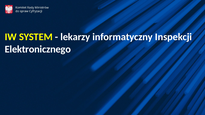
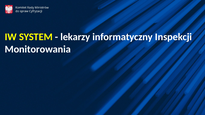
Elektronicznego: Elektronicznego -> Monitorowania
